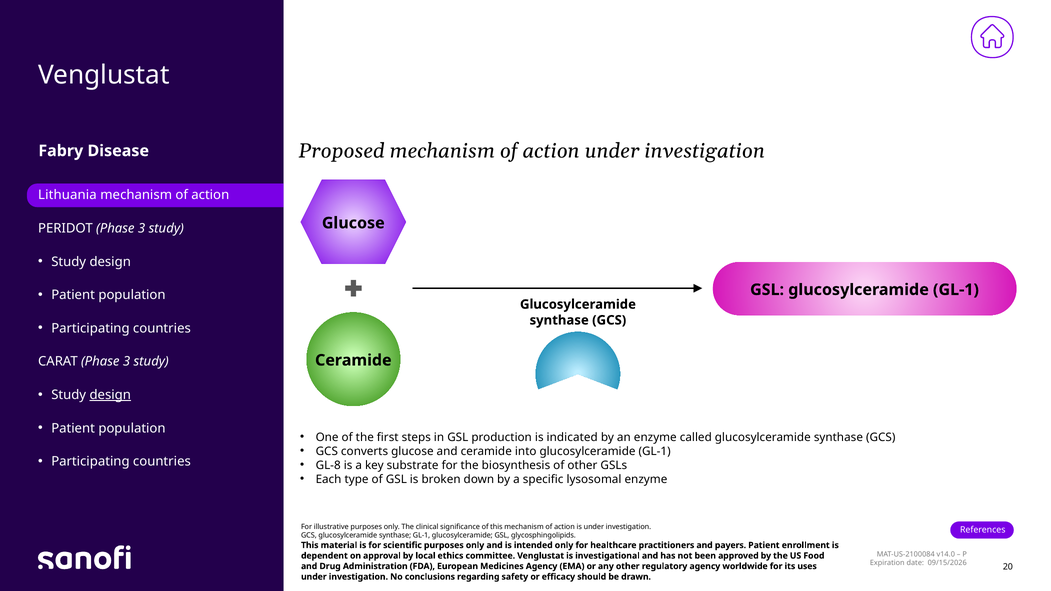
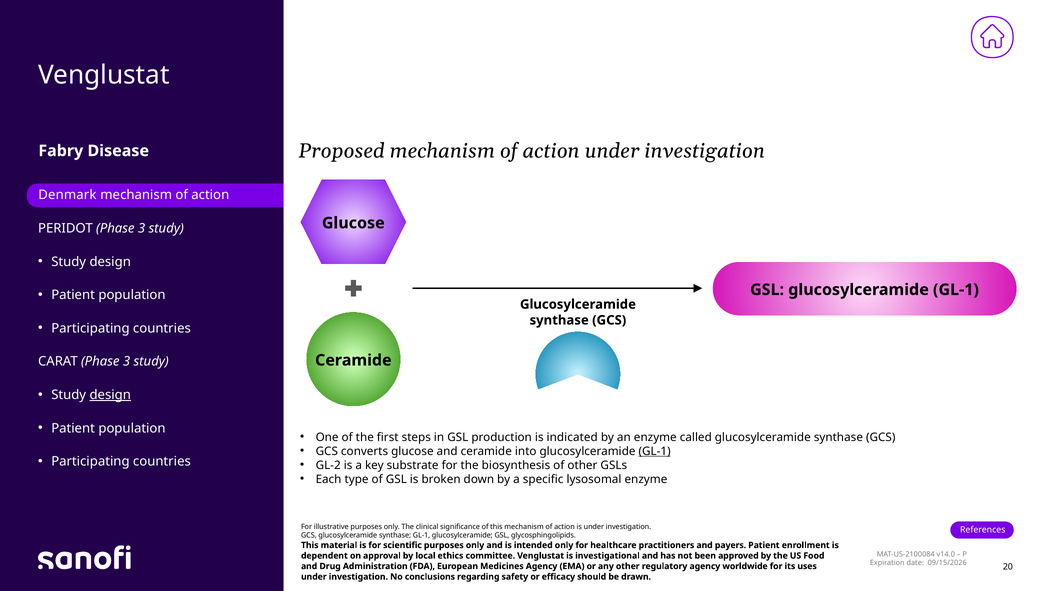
Lithuania: Lithuania -> Denmark
GL-1 at (655, 451) underline: none -> present
GL-8: GL-8 -> GL-2
